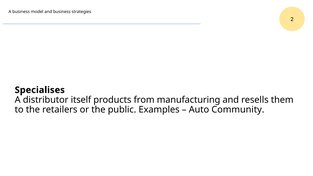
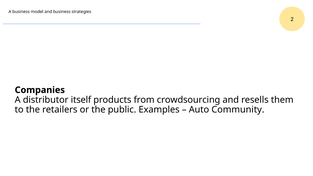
Specialises: Specialises -> Companies
manufacturing: manufacturing -> crowdsourcing
